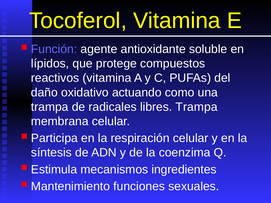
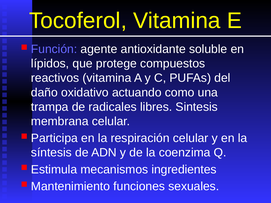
libres Trampa: Trampa -> Sintesis
